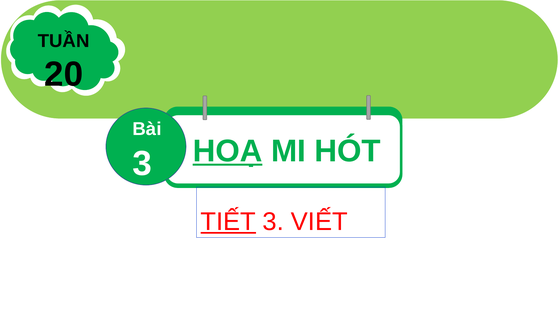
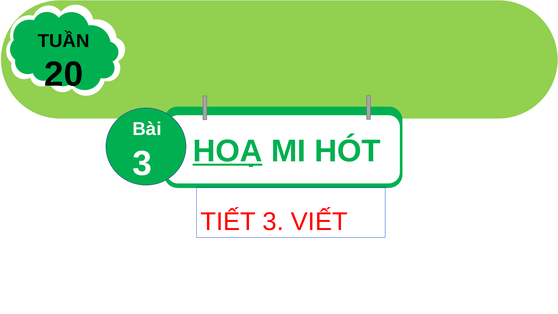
TIẾT underline: present -> none
